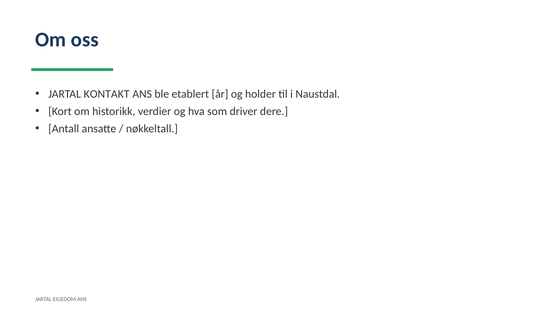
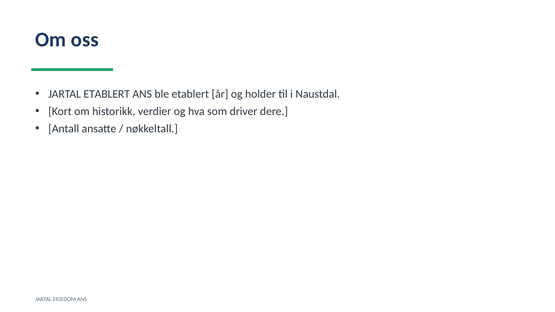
JARTAL KONTAKT: KONTAKT -> ETABLERT
